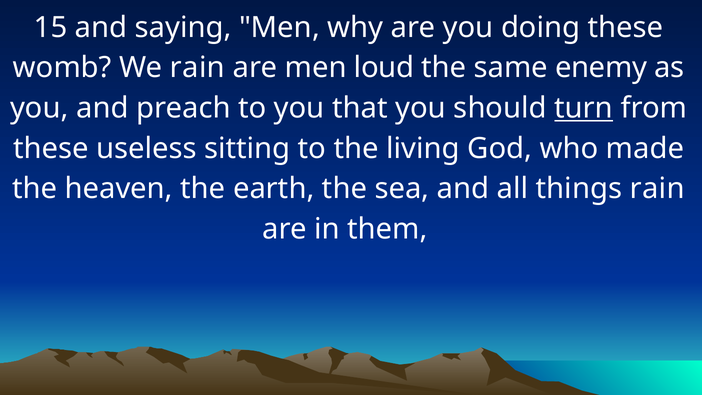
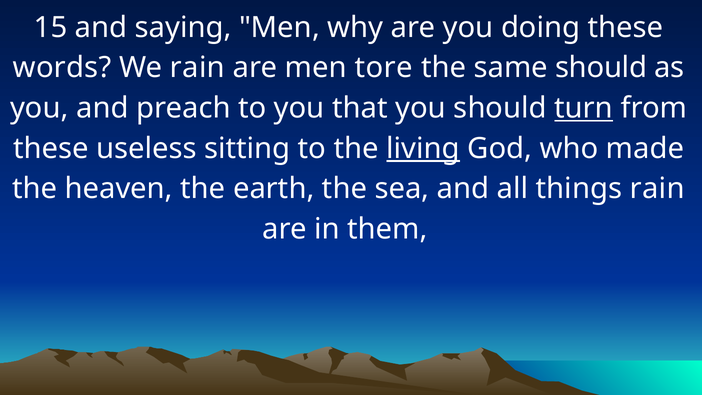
womb: womb -> words
loud: loud -> tore
same enemy: enemy -> should
living underline: none -> present
